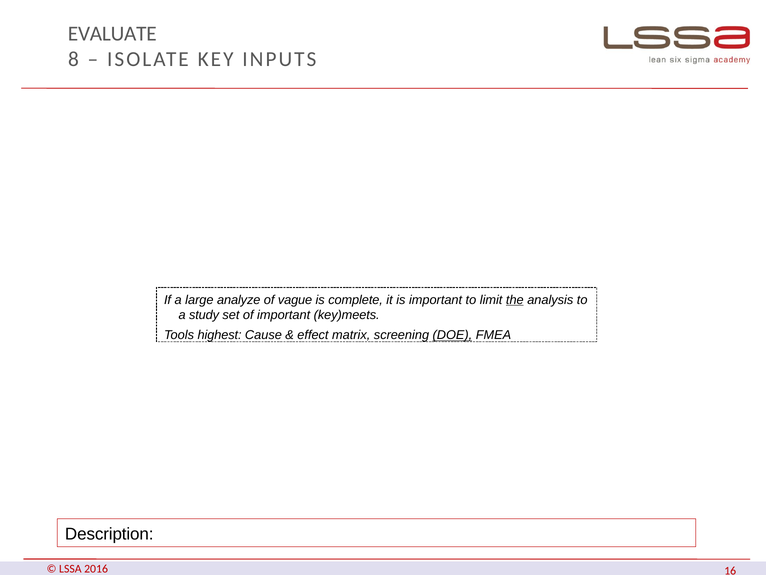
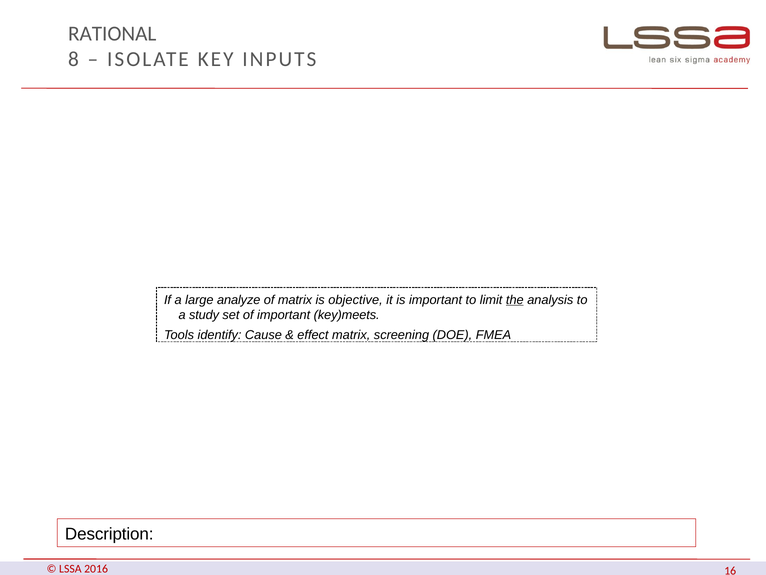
EVALUATE: EVALUATE -> RATIONAL
of vague: vague -> matrix
complete: complete -> objective
highest: highest -> identify
DOE underline: present -> none
